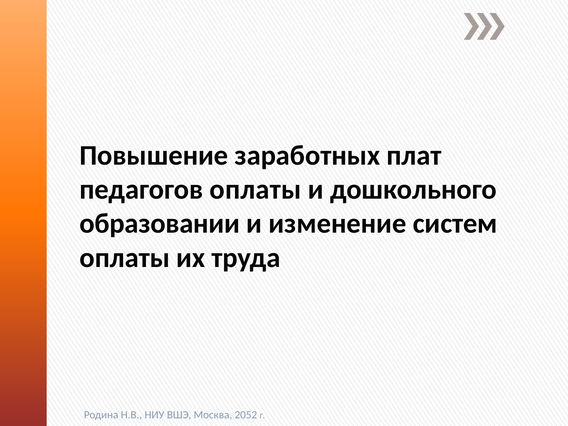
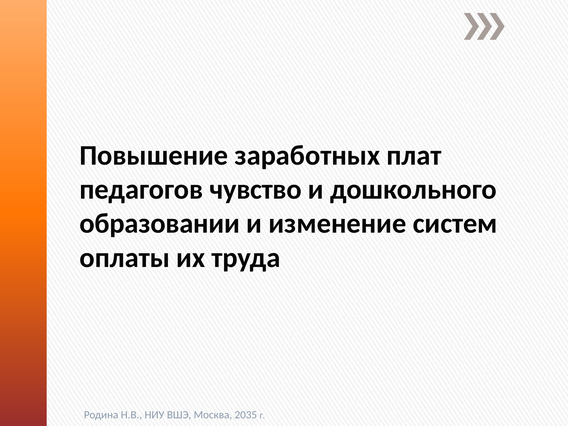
педагогов оплаты: оплаты -> чувство
2052: 2052 -> 2035
